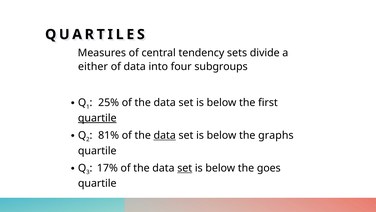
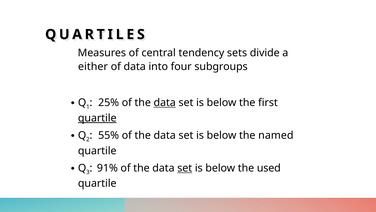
data at (165, 102) underline: none -> present
81%: 81% -> 55%
data at (165, 135) underline: present -> none
graphs: graphs -> named
17%: 17% -> 91%
goes: goes -> used
